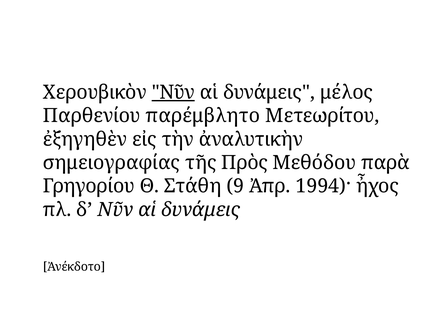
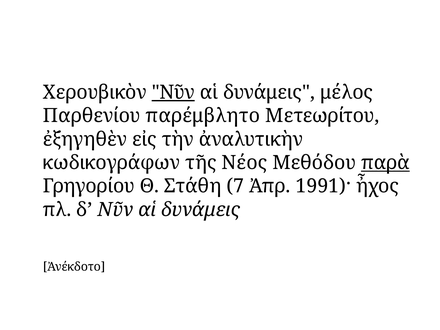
σημειογραφίας: σημειογραφίας -> κωδικογράφων
Πρὸς: Πρὸς -> Νέος
παρὰ underline: none -> present
9: 9 -> 7
1994)·: 1994)· -> 1991)·
